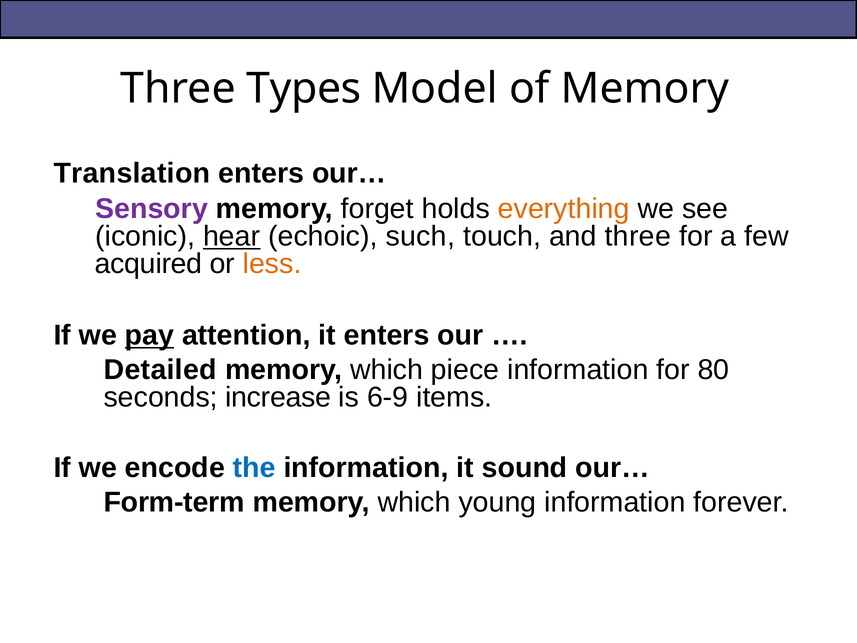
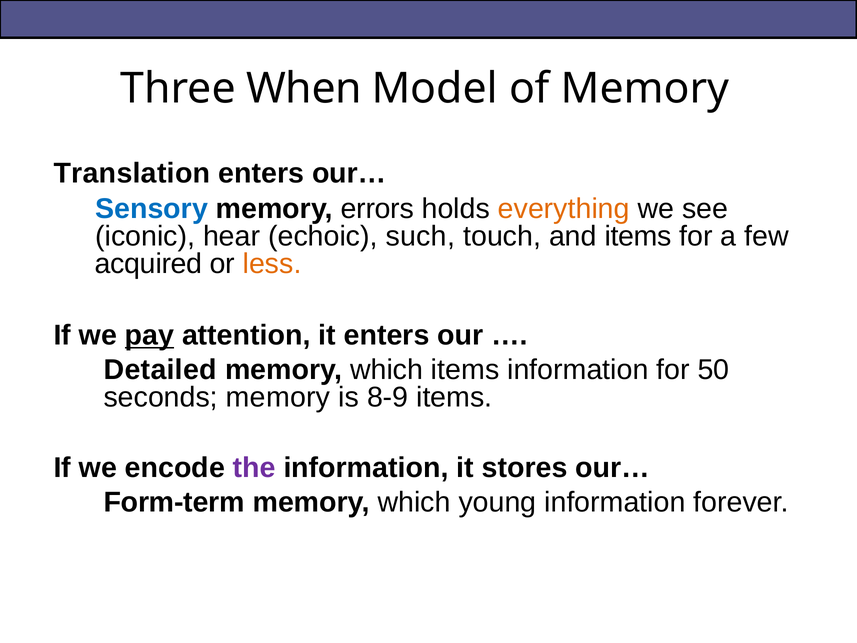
Types: Types -> When
Sensory colour: purple -> blue
forget: forget -> errors
hear underline: present -> none
and three: three -> items
which piece: piece -> items
80: 80 -> 50
seconds increase: increase -> memory
6-9: 6-9 -> 8-9
the colour: blue -> purple
sound: sound -> stores
